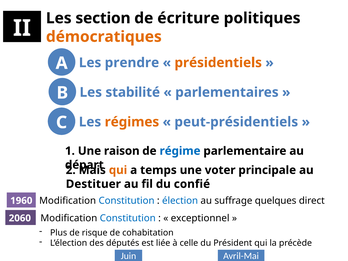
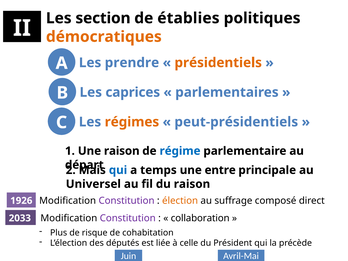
écriture: écriture -> établies
stabilité: stabilité -> caprices
qui at (118, 170) colour: orange -> blue
voter: voter -> entre
Destituer: Destituer -> Universel
du confié: confié -> raison
Constitution at (127, 201) colour: blue -> purple
élection colour: blue -> orange
quelques: quelques -> composé
1960: 1960 -> 1926
Constitution at (128, 218) colour: blue -> purple
exceptionnel: exceptionnel -> collaboration
2060: 2060 -> 2033
